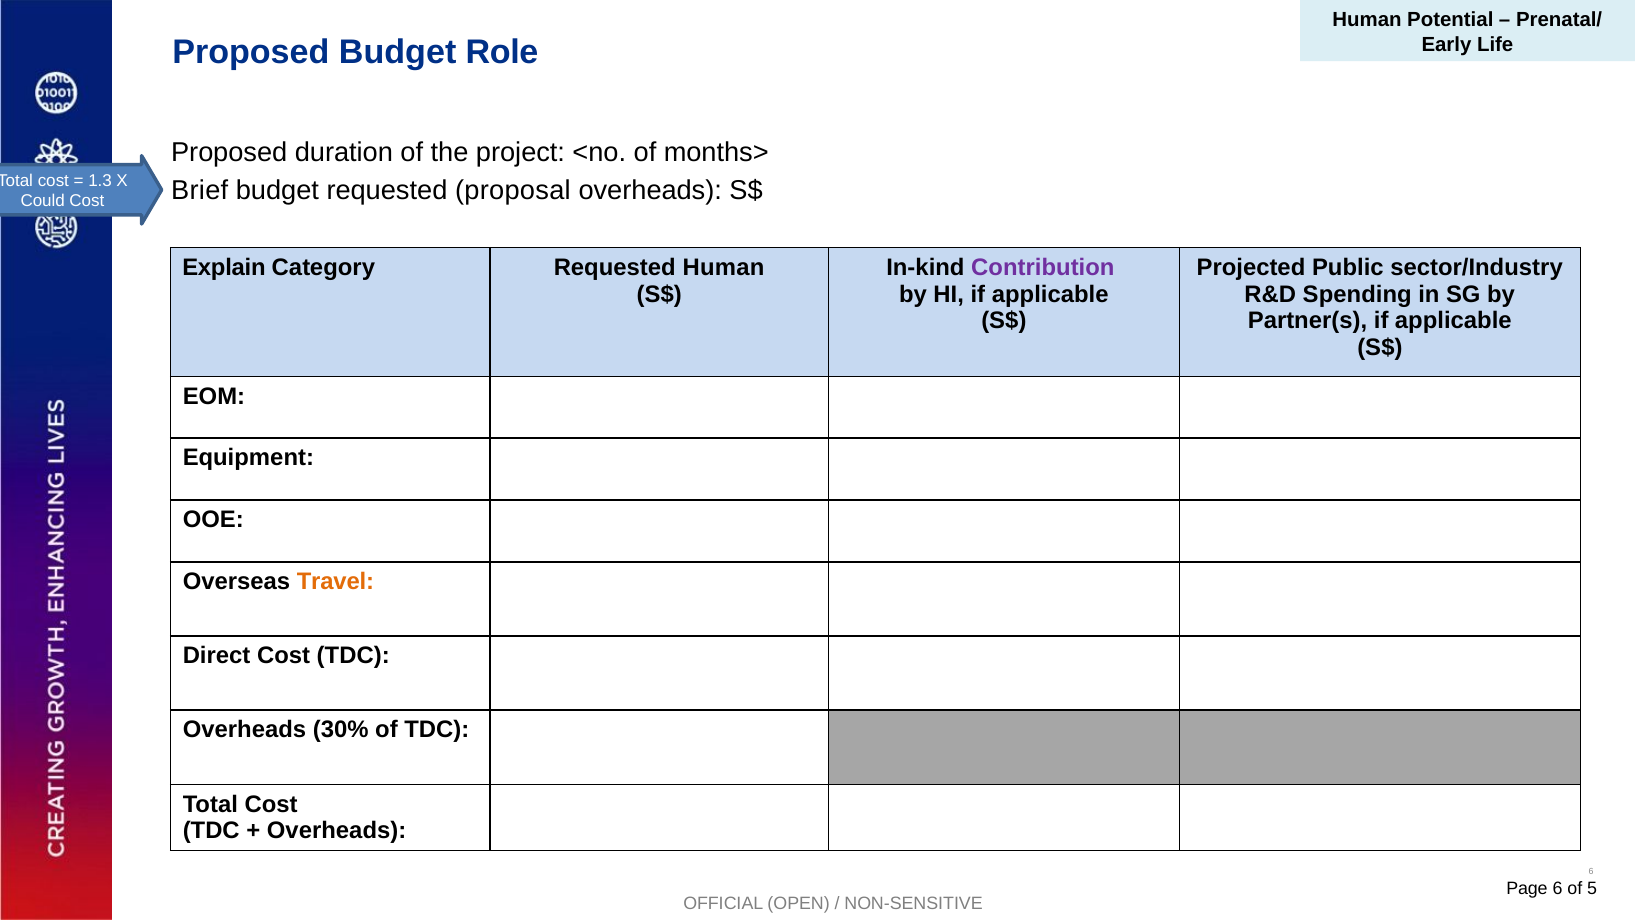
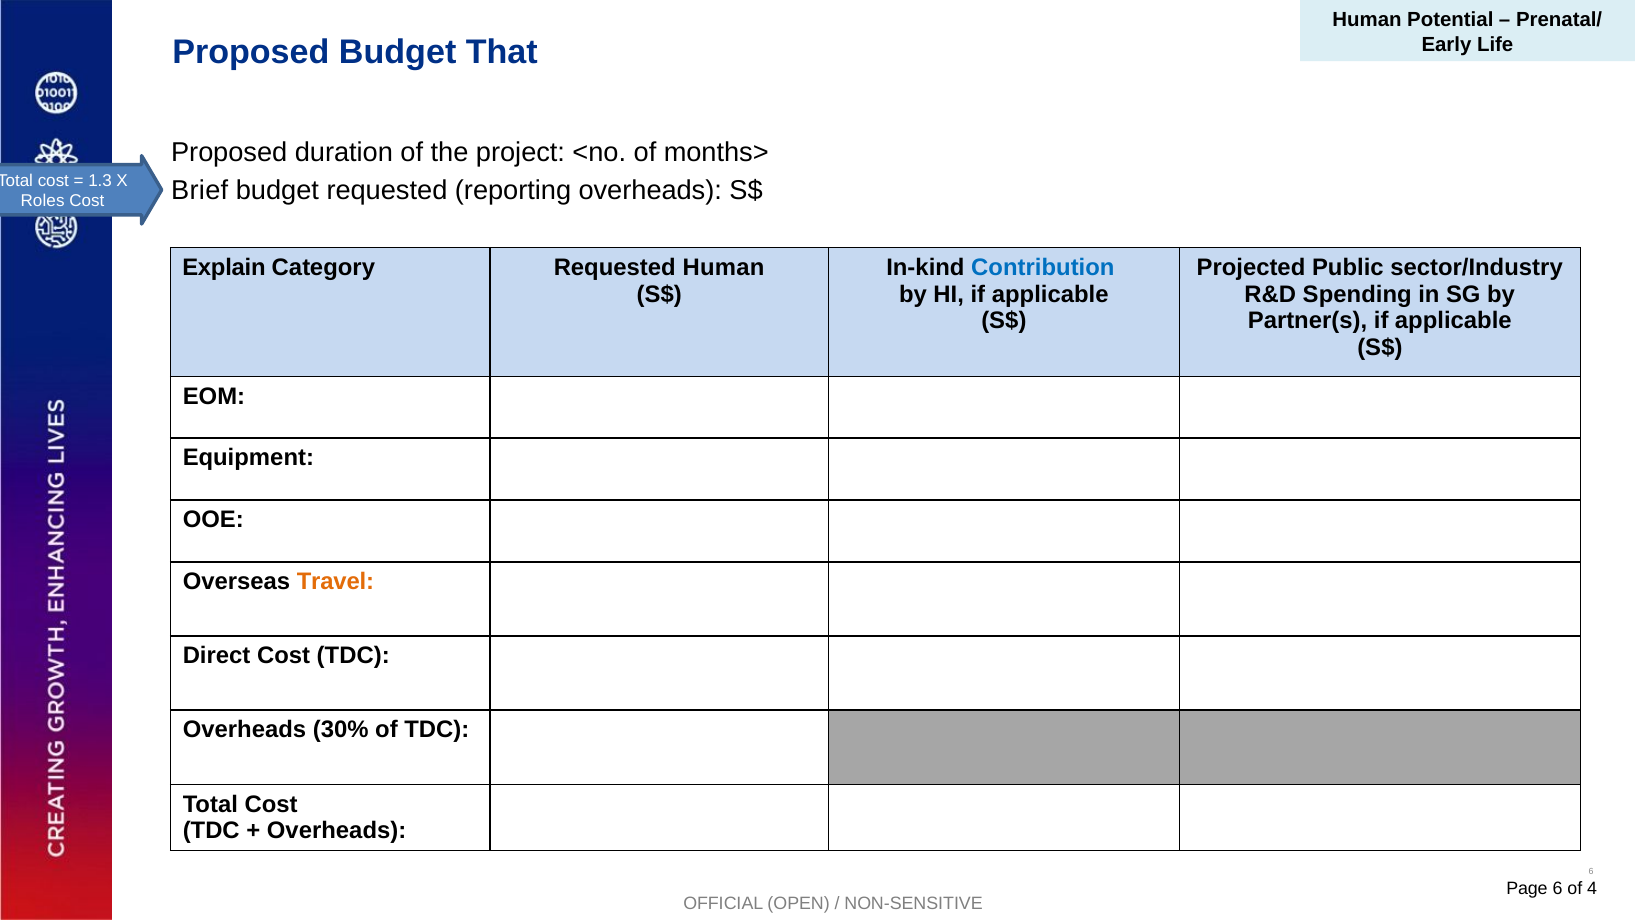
Role: Role -> That
proposal: proposal -> reporting
Could: Could -> Roles
Contribution colour: purple -> blue
5: 5 -> 4
